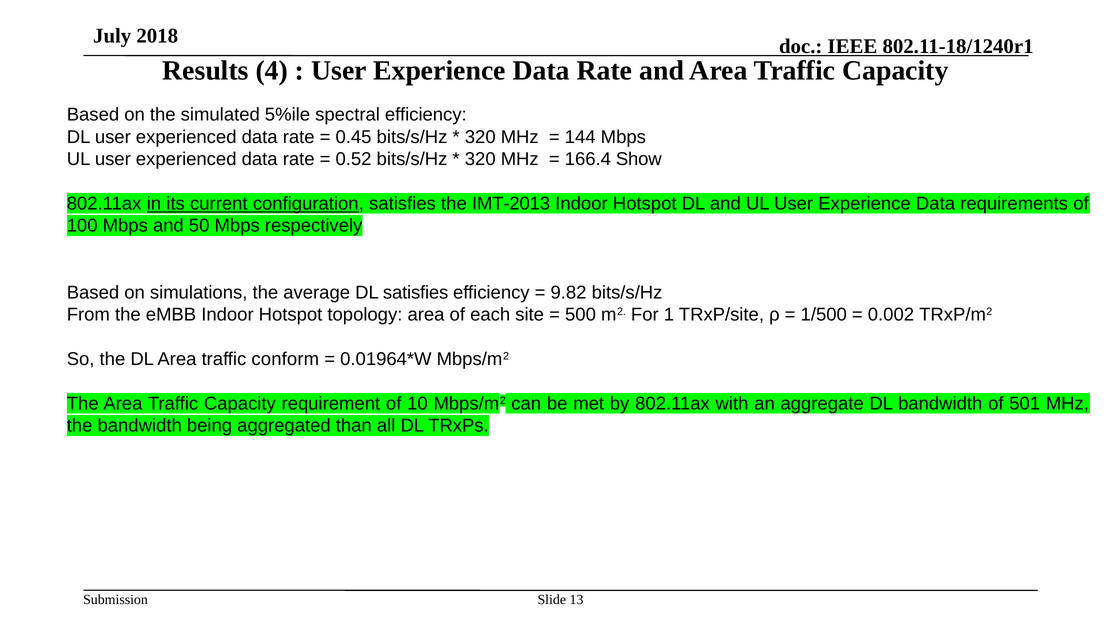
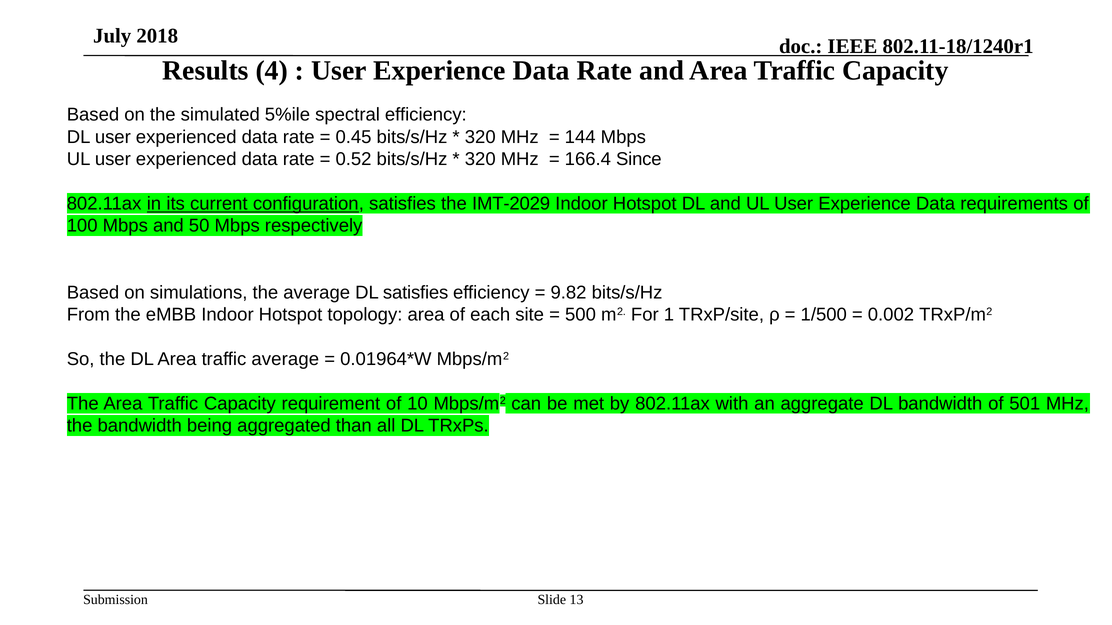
Show: Show -> Since
IMT-2013: IMT-2013 -> IMT-2029
traffic conform: conform -> average
